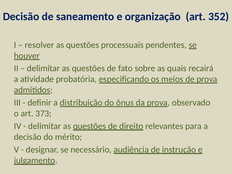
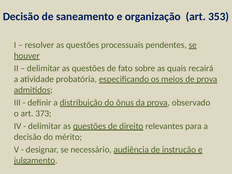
352: 352 -> 353
